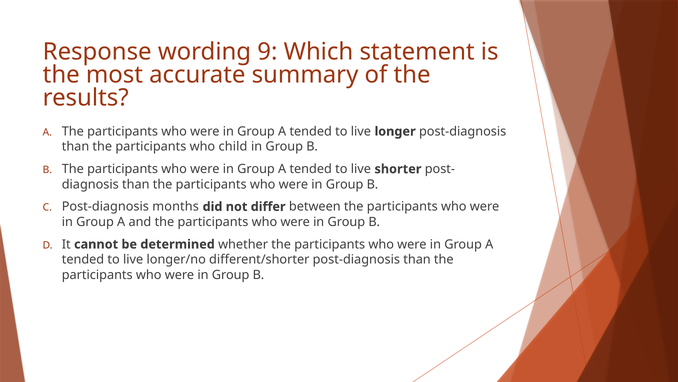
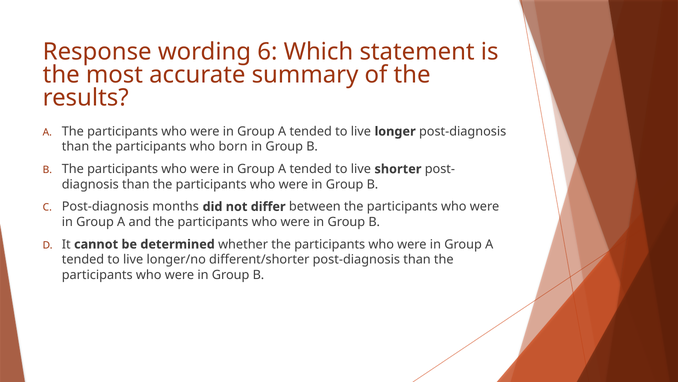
9: 9 -> 6
child: child -> born
